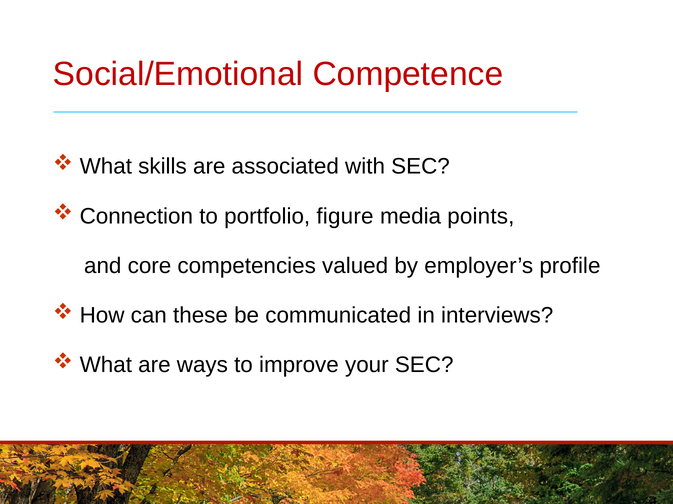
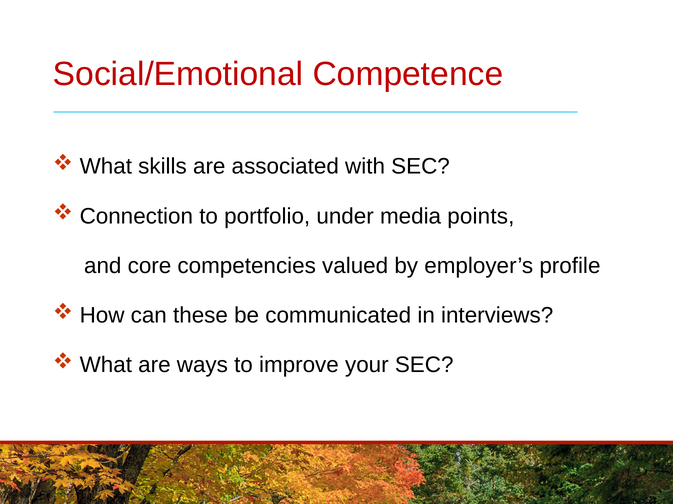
figure: figure -> under
